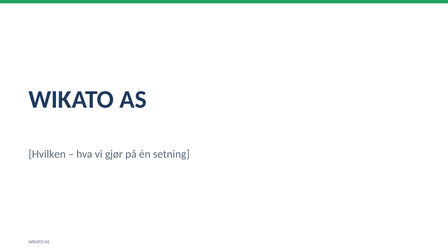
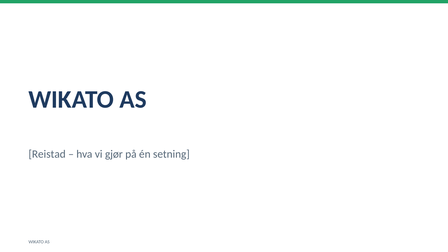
Hvilken: Hvilken -> Reistad
